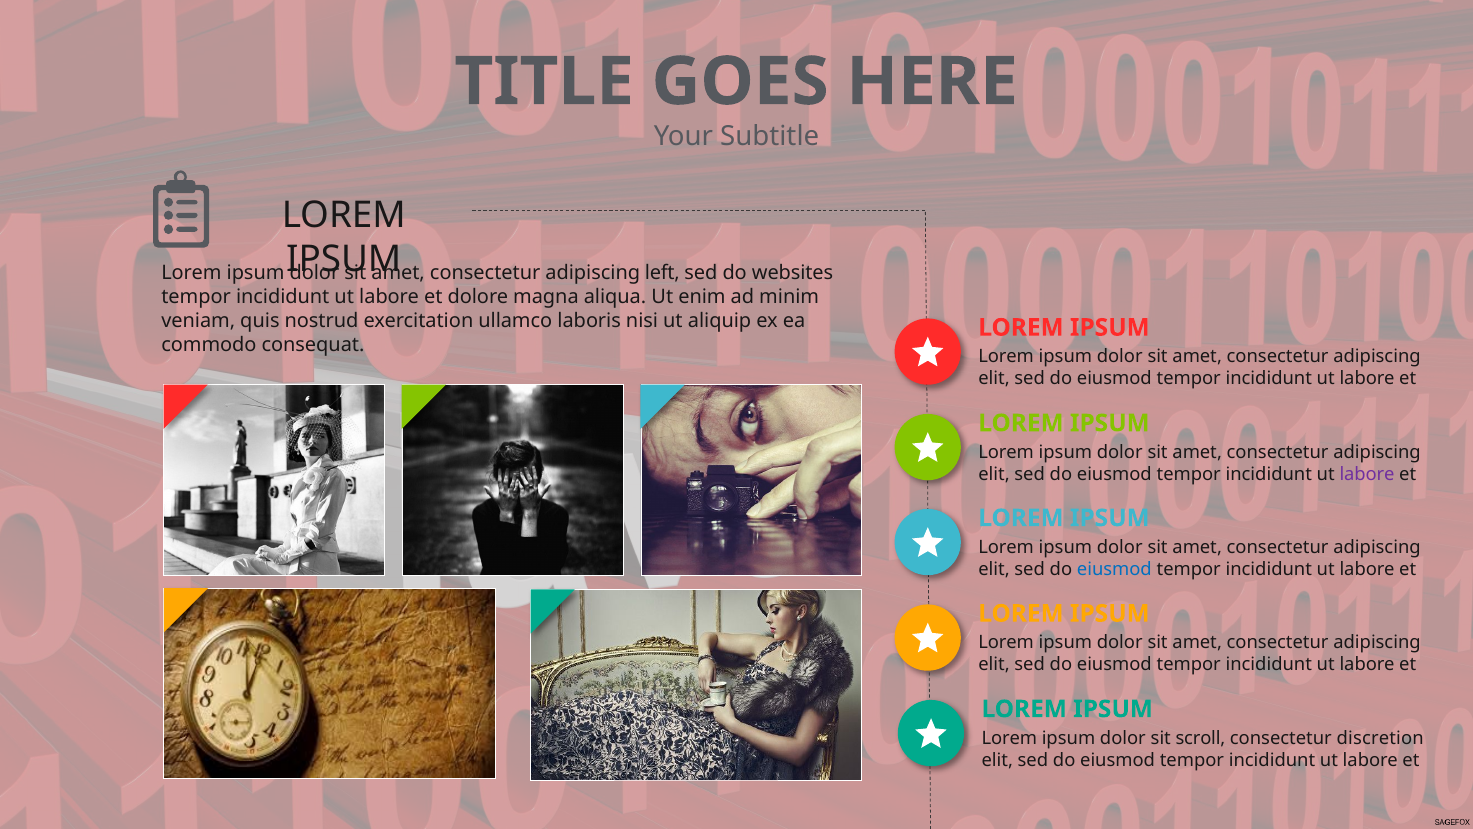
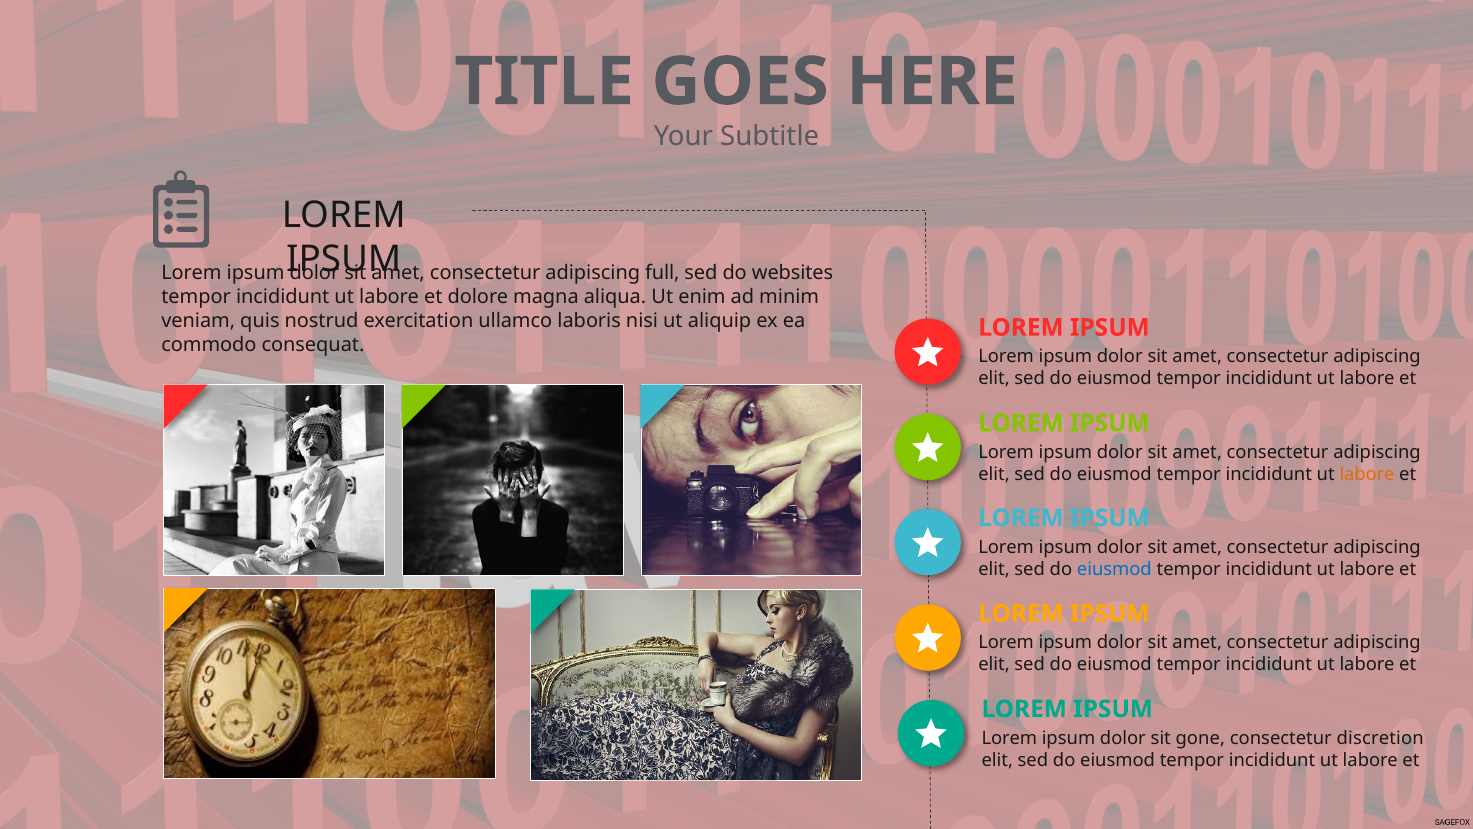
left: left -> full
labore at (1367, 474) colour: purple -> orange
scroll: scroll -> gone
